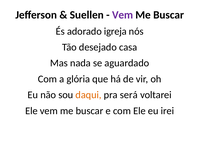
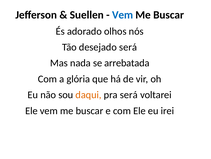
Vem at (123, 15) colour: purple -> blue
igreja: igreja -> olhos
desejado casa: casa -> será
aguardado: aguardado -> arrebatada
